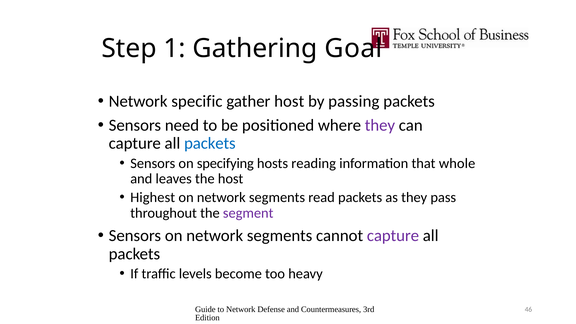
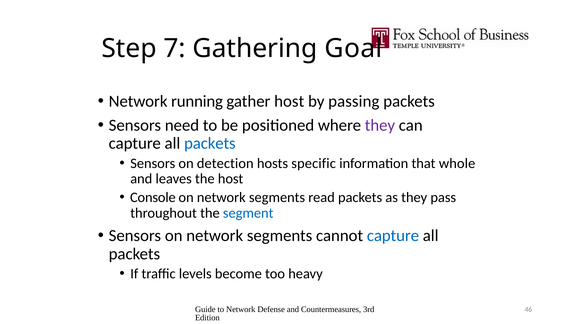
1: 1 -> 7
specific: specific -> running
specifying: specifying -> detection
reading: reading -> specific
Highest: Highest -> Console
segment colour: purple -> blue
capture at (393, 236) colour: purple -> blue
